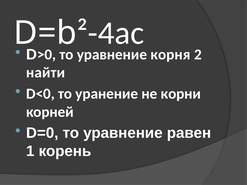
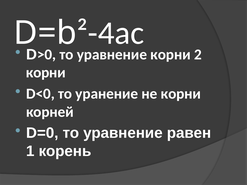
уравнение корня: корня -> корни
найти at (46, 73): найти -> корни
